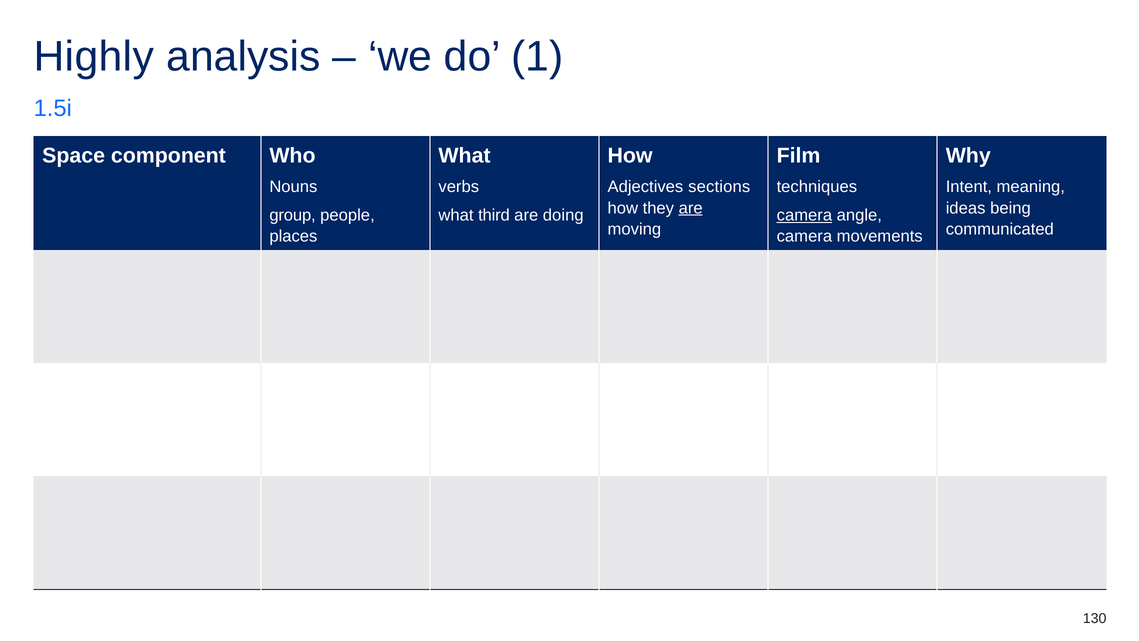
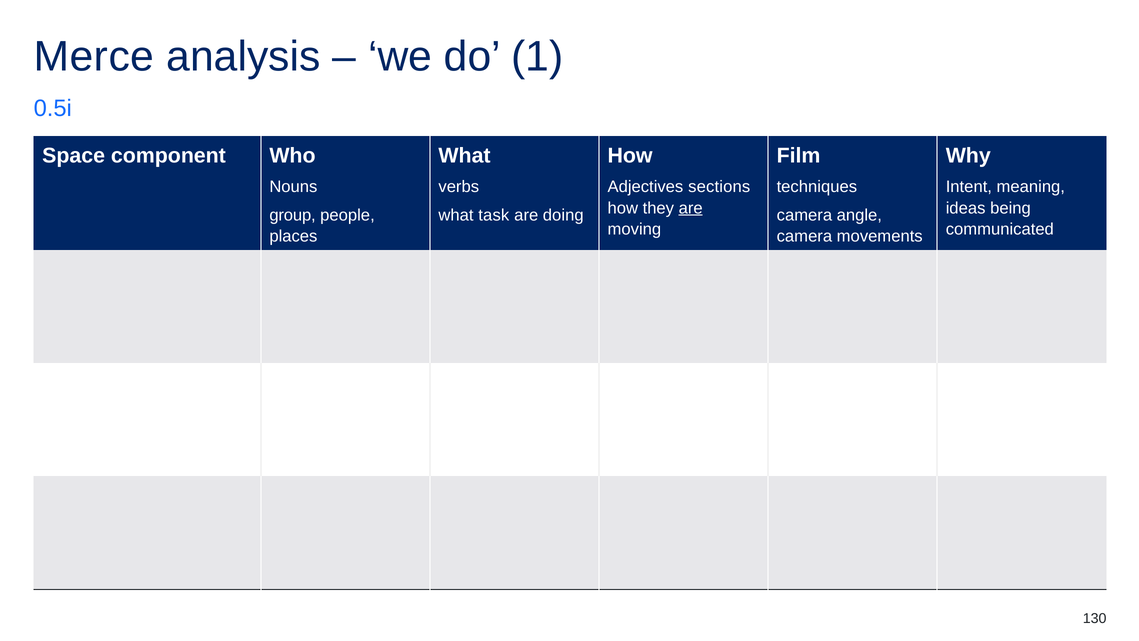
Highly: Highly -> Merce
1.5i: 1.5i -> 0.5i
third: third -> task
camera at (804, 215) underline: present -> none
